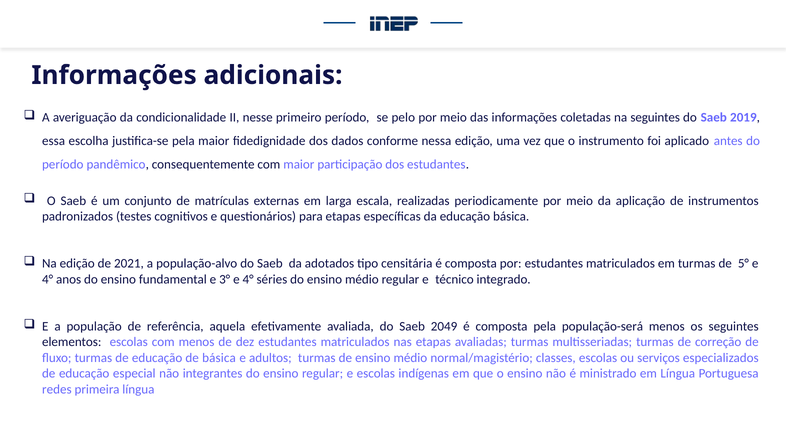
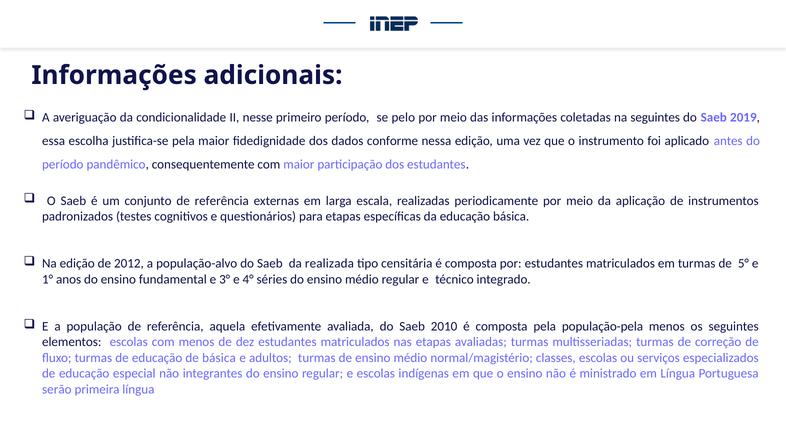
conjunto de matrículas: matrículas -> referência
2021: 2021 -> 2012
adotados: adotados -> realizada
4° at (48, 279): 4° -> 1°
2049: 2049 -> 2010
população-será: população-será -> população-pela
redes: redes -> serão
